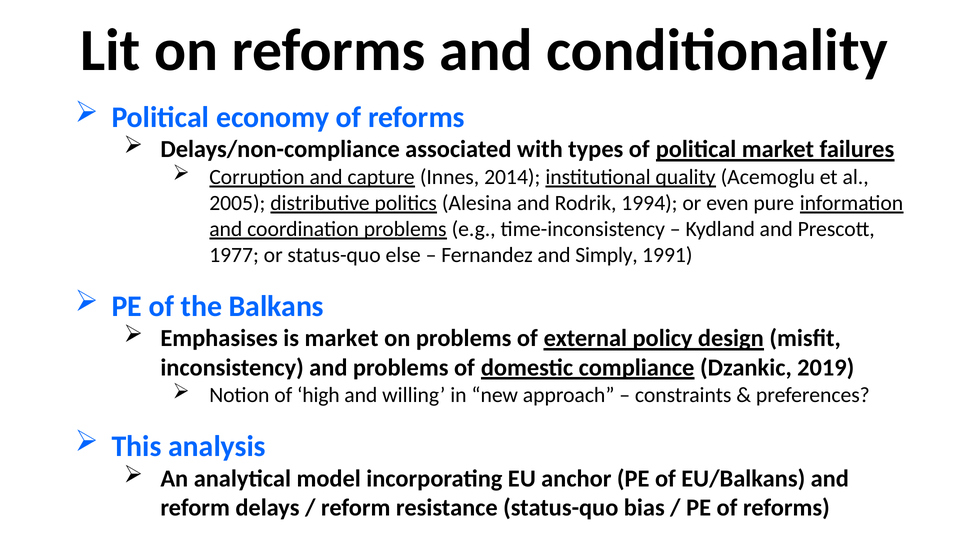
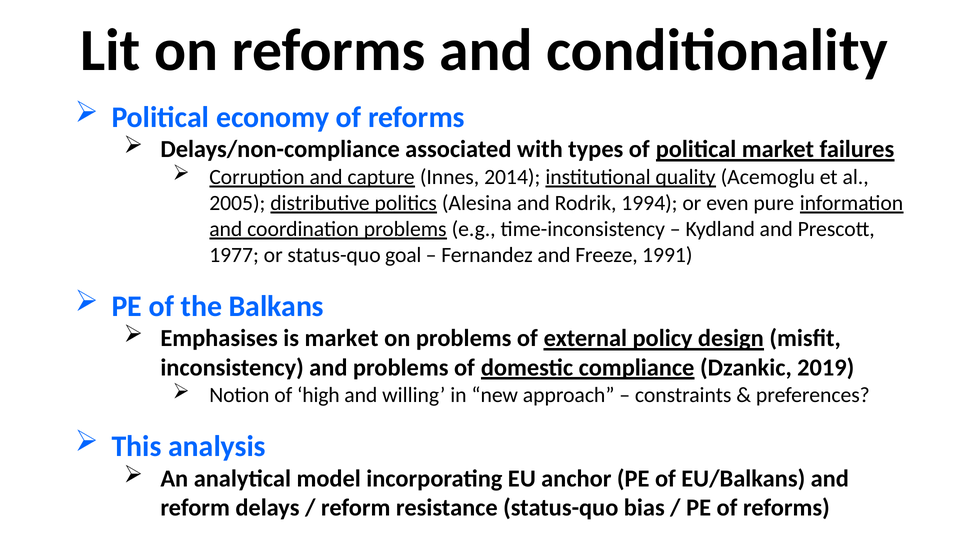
else: else -> goal
Simply: Simply -> Freeze
